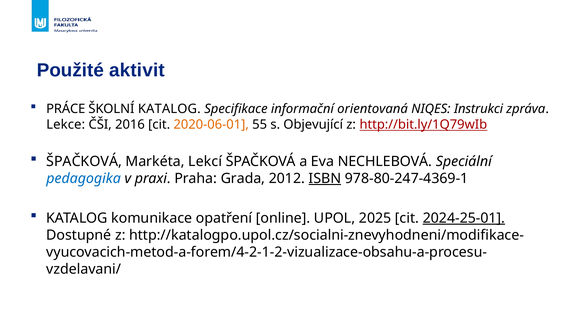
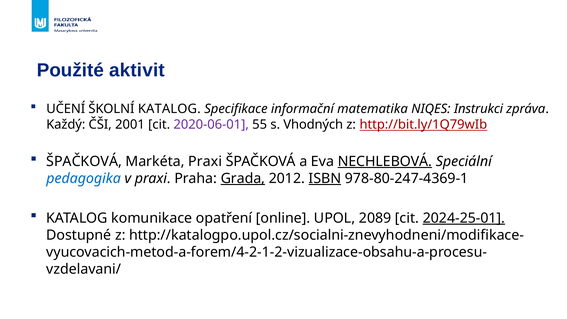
PRÁCE: PRÁCE -> UČENÍ
orientovaná: orientovaná -> matematika
Lekce: Lekce -> Každý
2016: 2016 -> 2001
2020-06-01 colour: orange -> purple
Objevující: Objevující -> Vhodných
Markéta Lekcí: Lekcí -> Praxi
NECHLEBOVÁ underline: none -> present
Grada underline: none -> present
2025: 2025 -> 2089
